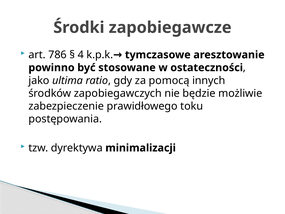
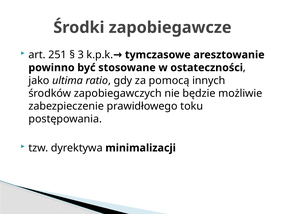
786: 786 -> 251
4: 4 -> 3
